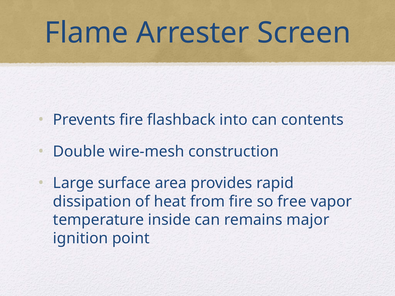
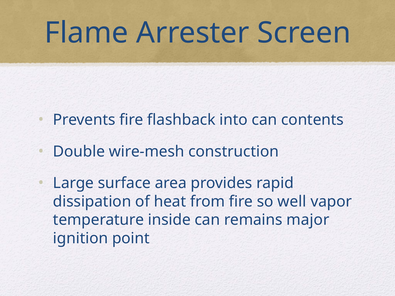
free: free -> well
